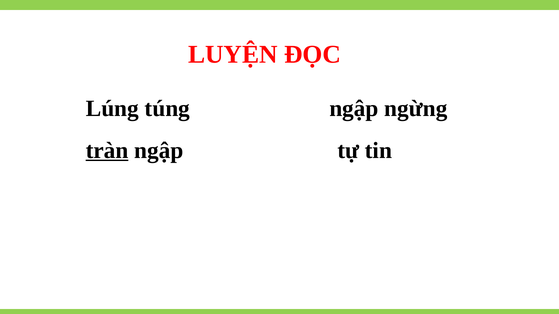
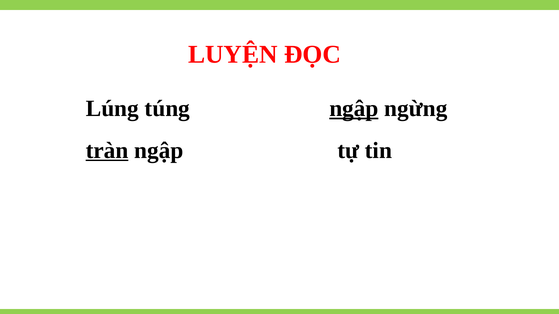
ngập at (354, 109) underline: none -> present
